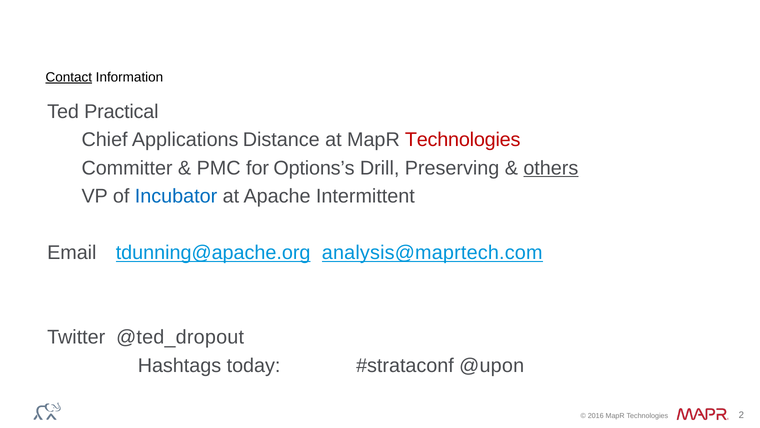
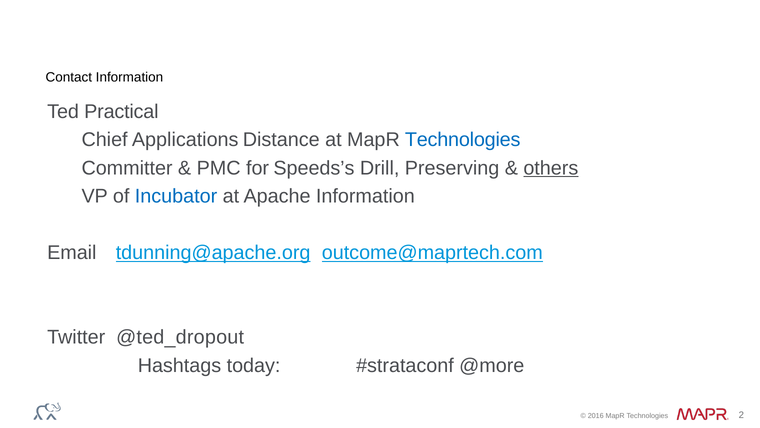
Contact underline: present -> none
Technologies at (463, 140) colour: red -> blue
Options’s: Options’s -> Speeds’s
Apache Intermittent: Intermittent -> Information
analysis@maprtech.com: analysis@maprtech.com -> outcome@maprtech.com
@upon: @upon -> @more
